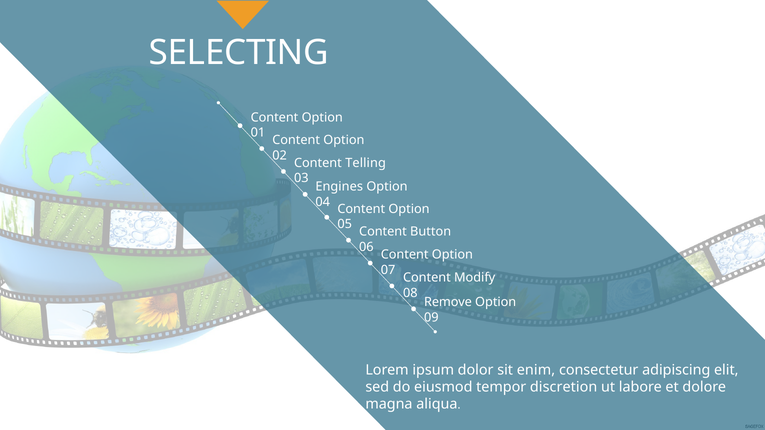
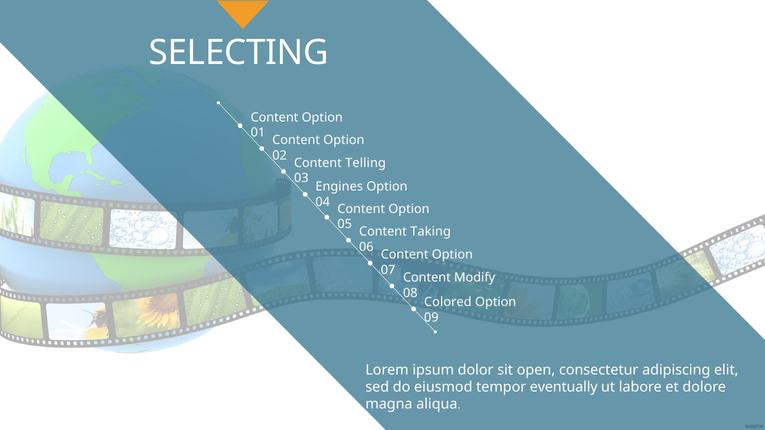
Button: Button -> Taking
Remove: Remove -> Colored
enim: enim -> open
discretion: discretion -> eventually
